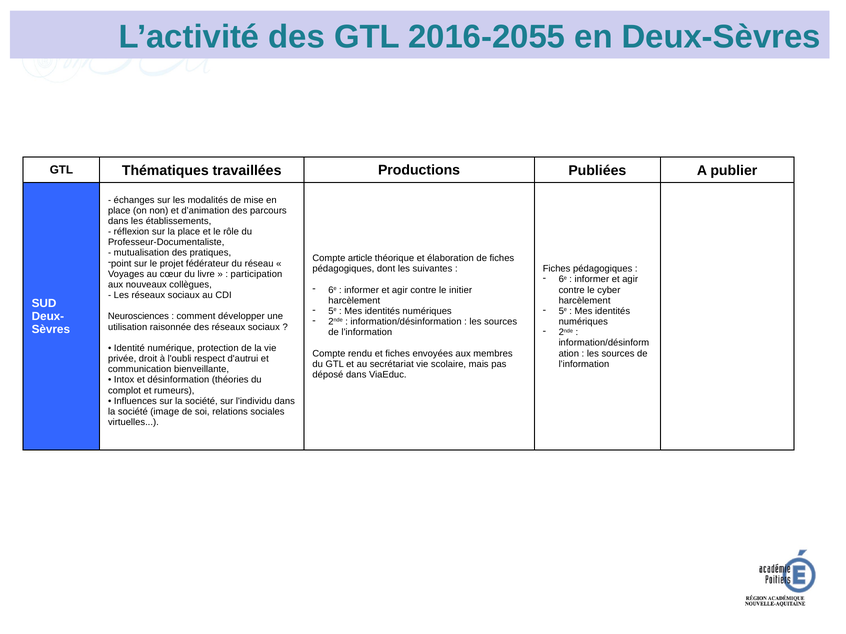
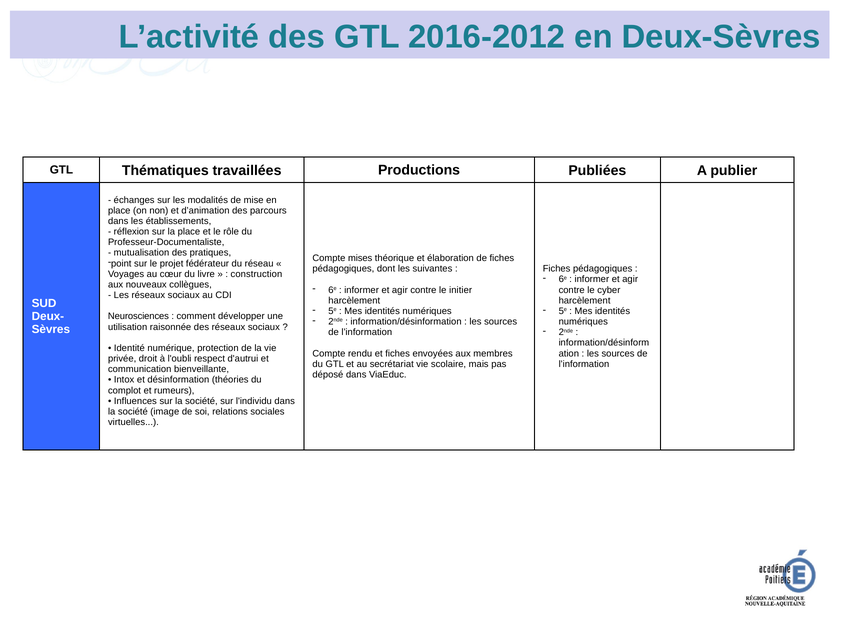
2016-2055: 2016-2055 -> 2016-2012
article: article -> mises
participation: participation -> construction
